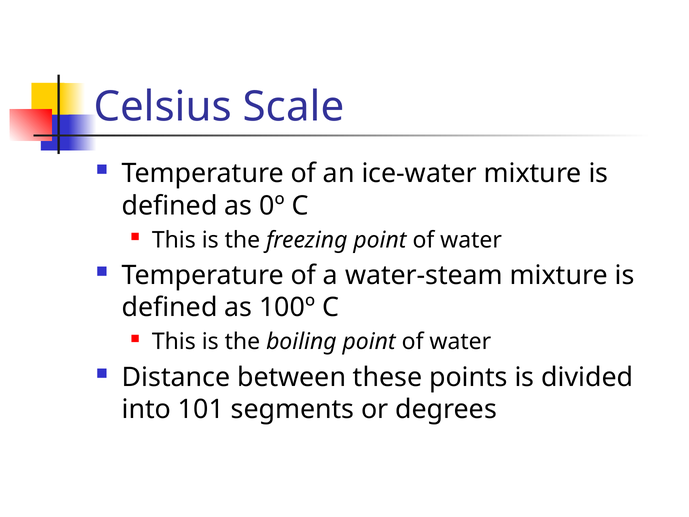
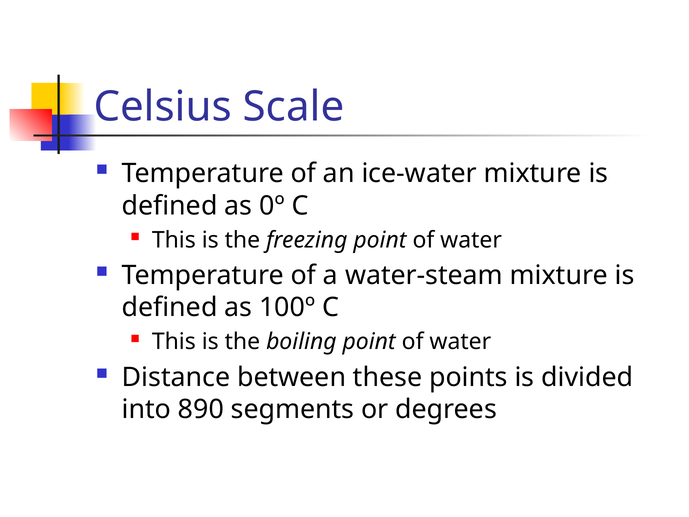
101: 101 -> 890
